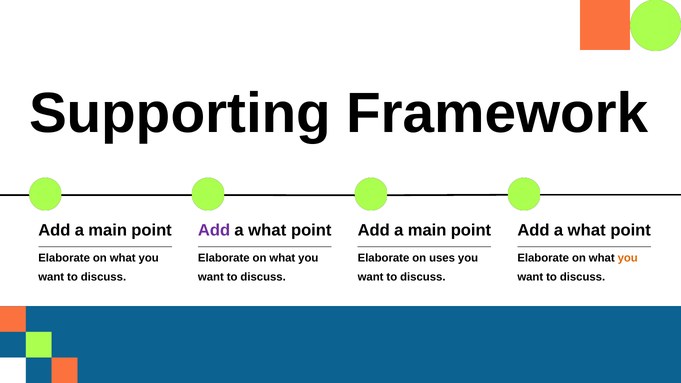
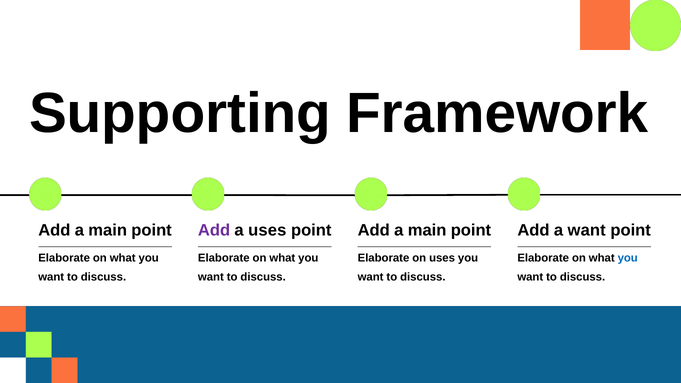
what at (267, 231): what -> uses
what at (587, 231): what -> want
you at (628, 258) colour: orange -> blue
